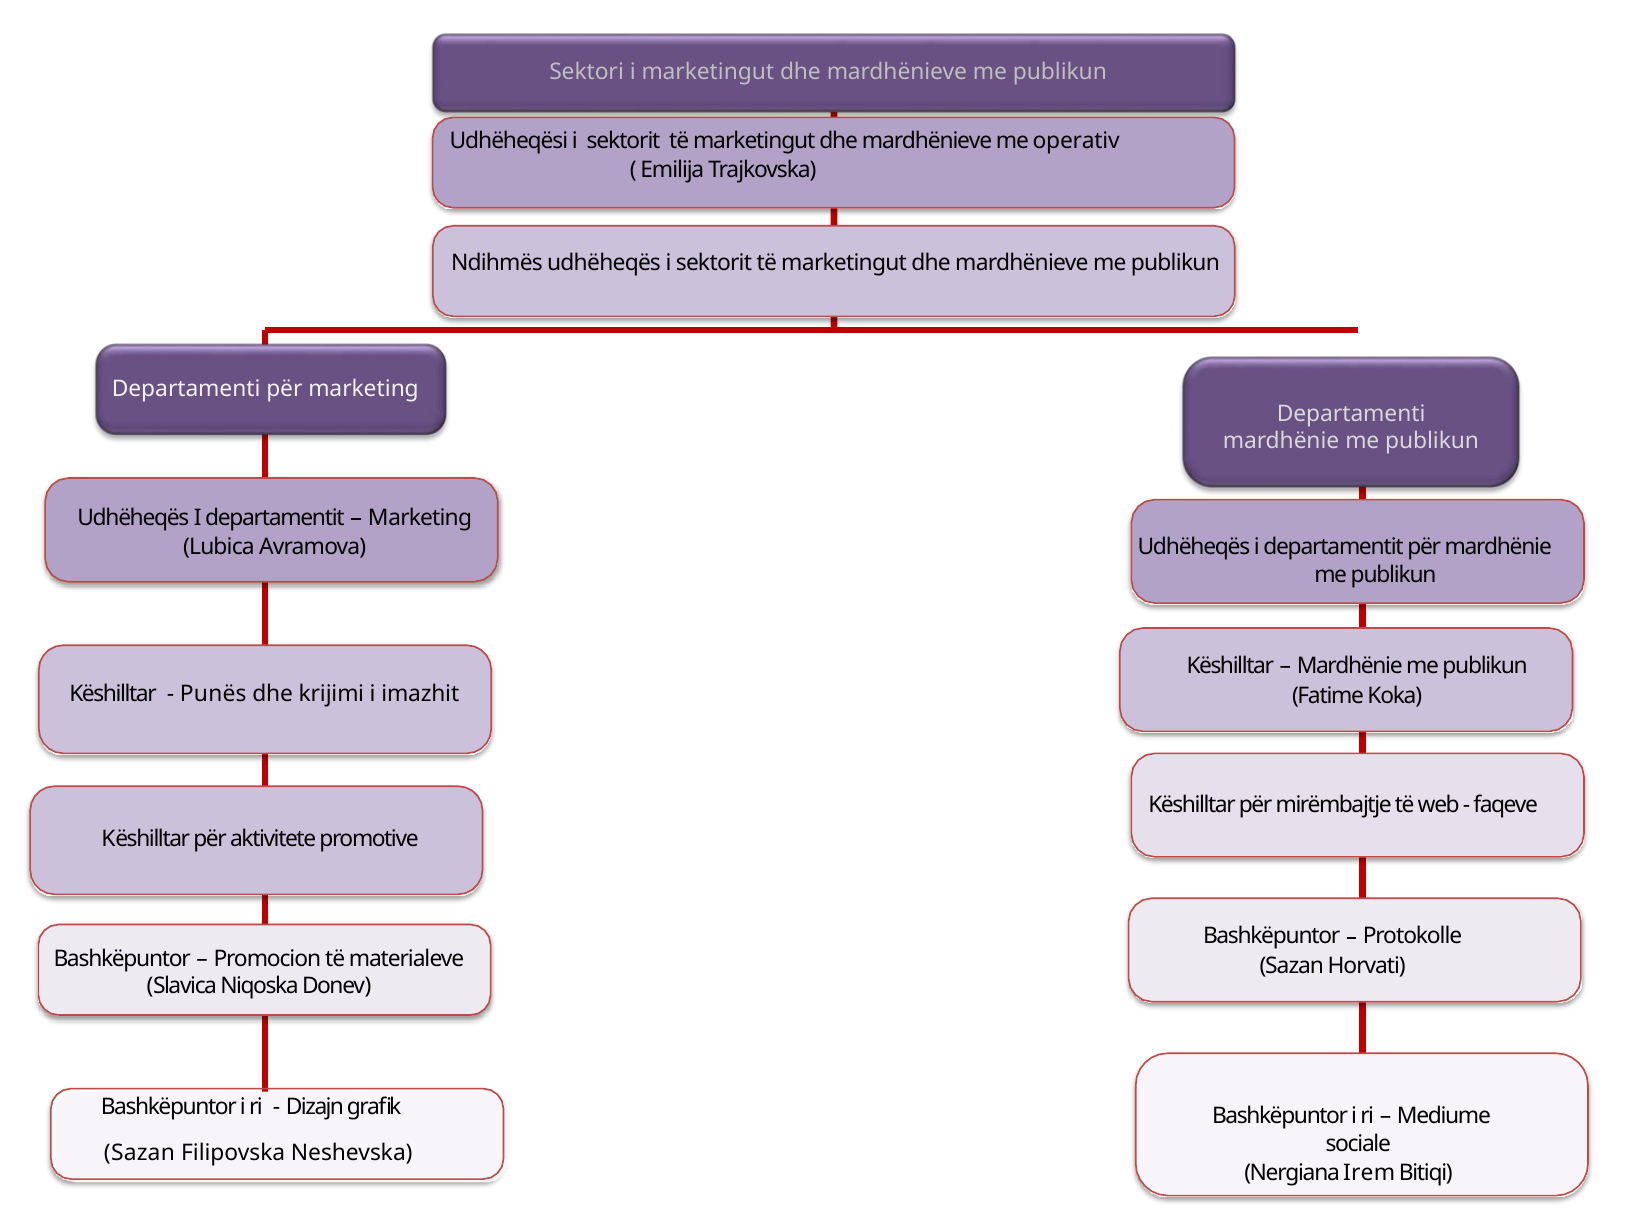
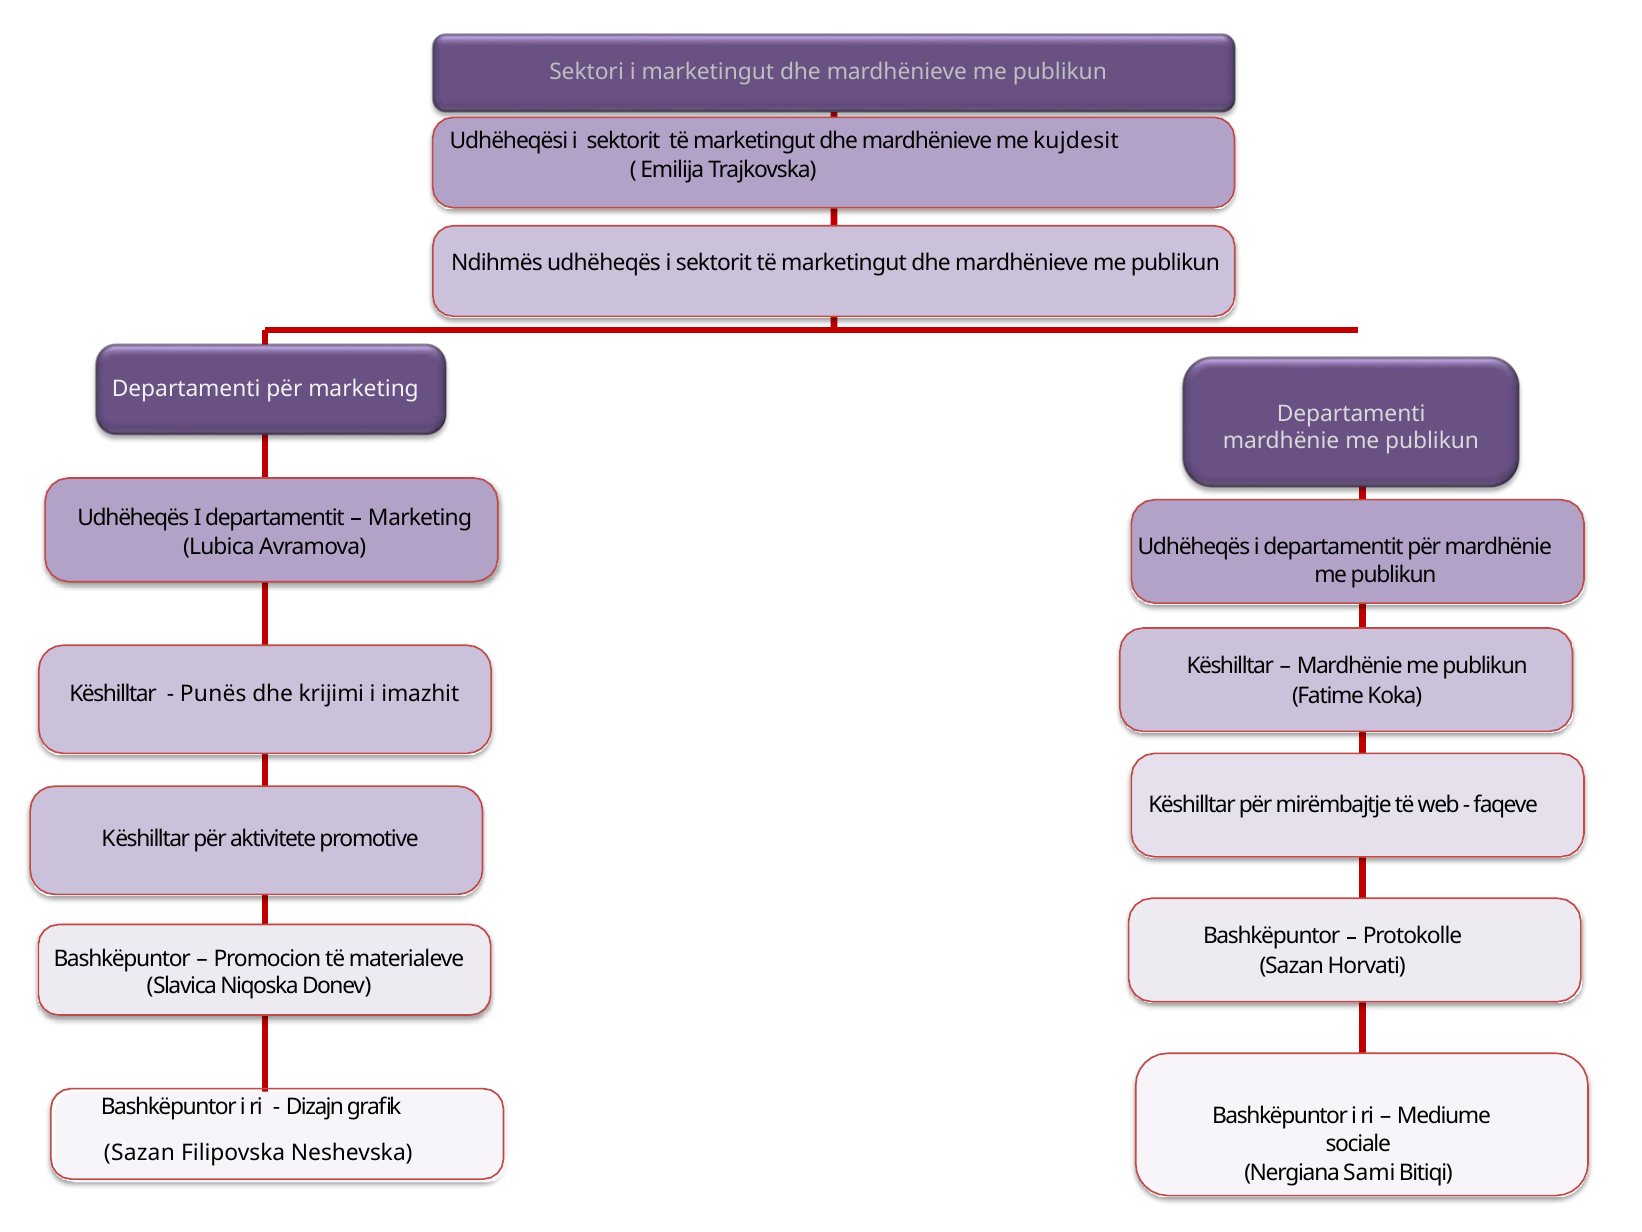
operativ: operativ -> kujdesit
Irem: Irem -> Sami
